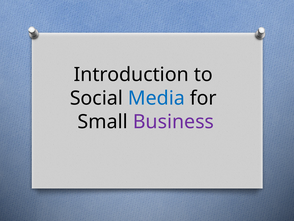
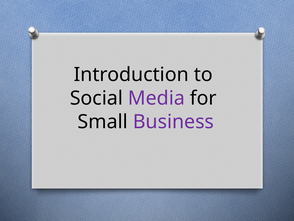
Media colour: blue -> purple
